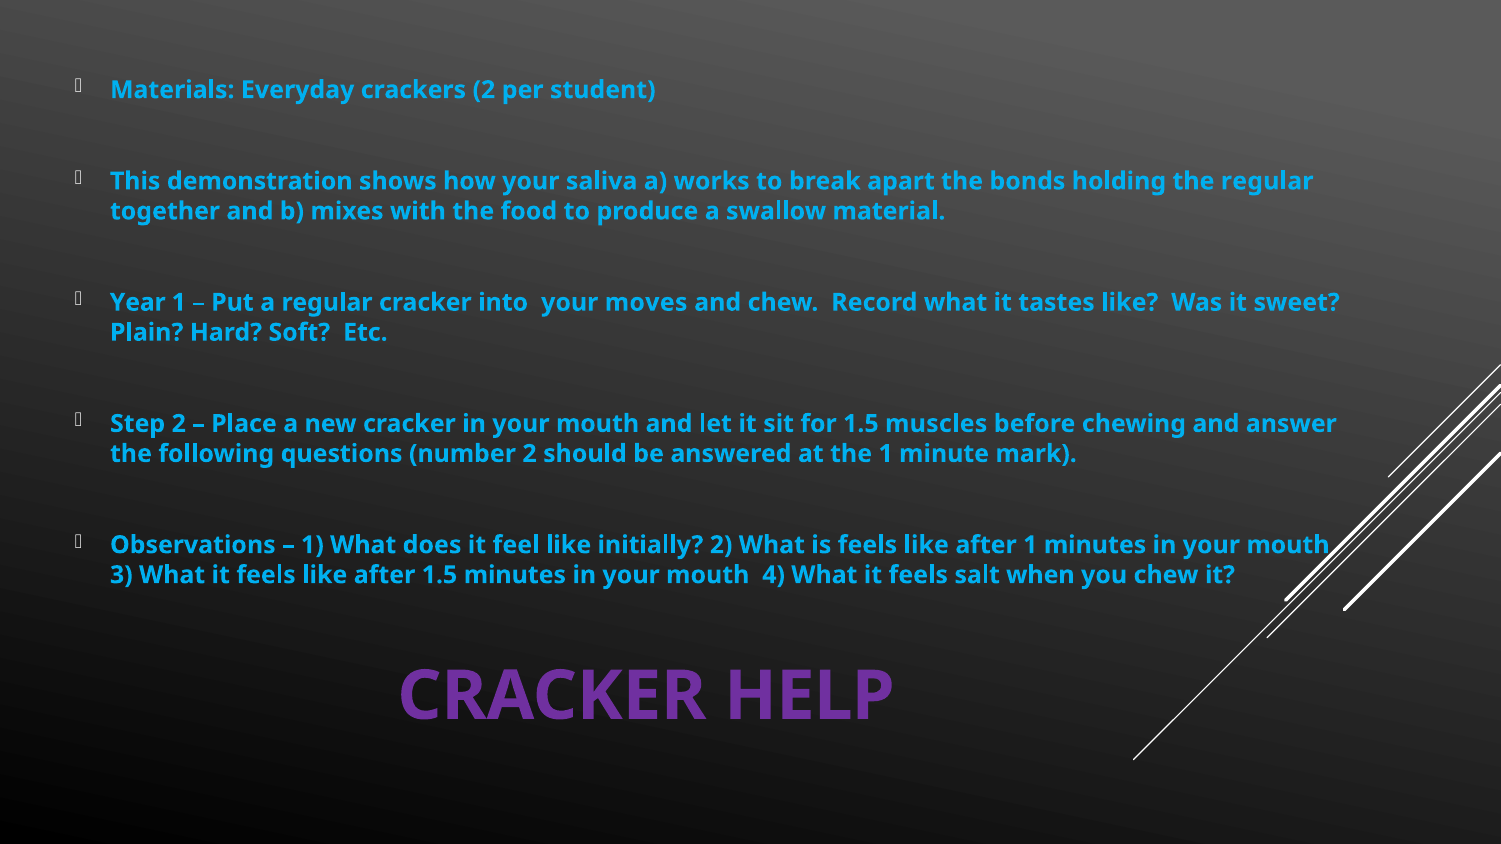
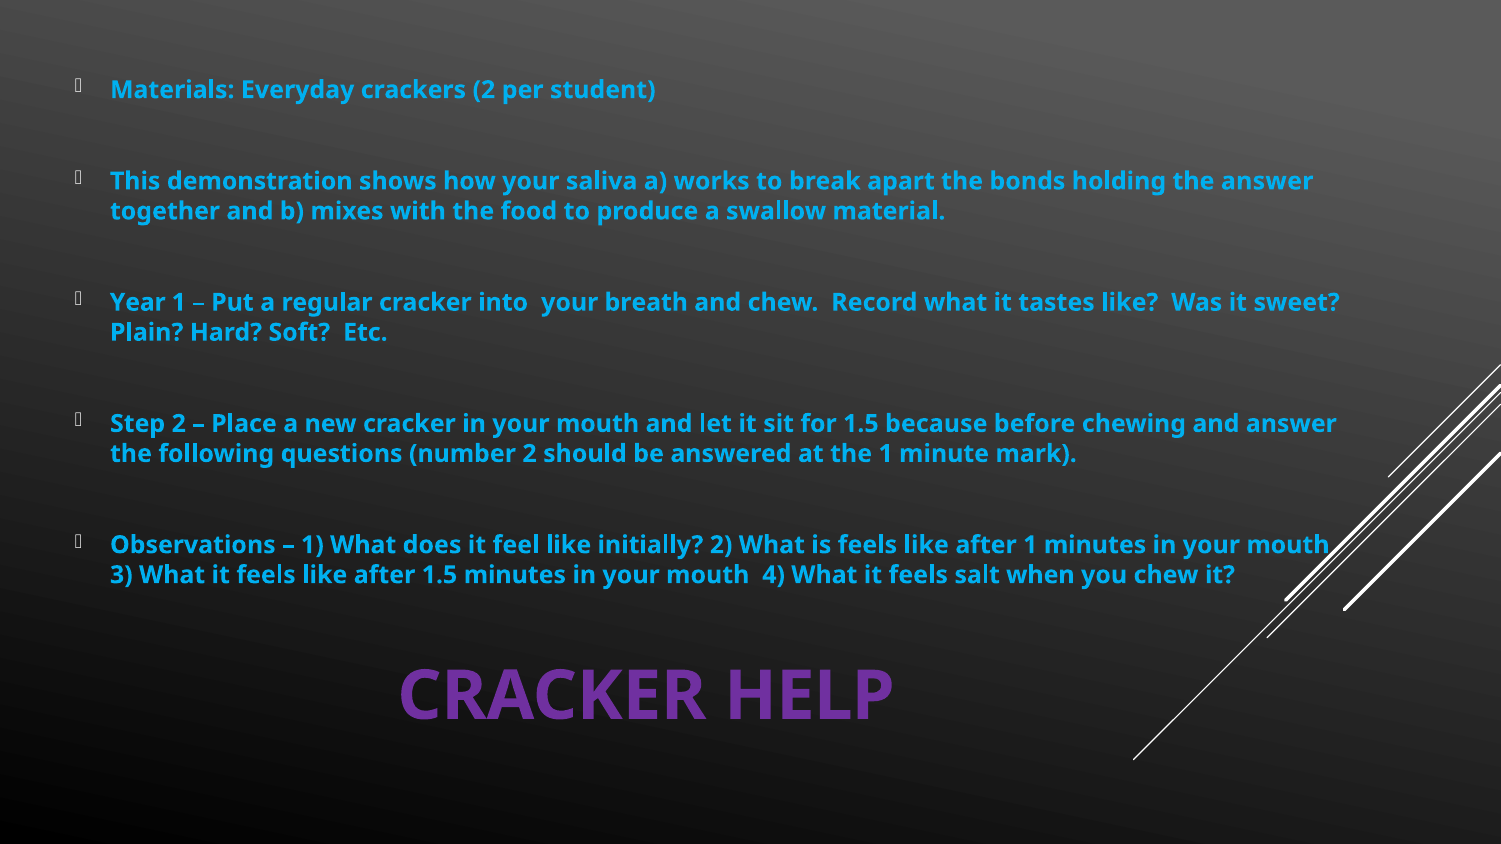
the regular: regular -> answer
moves: moves -> breath
muscles: muscles -> because
